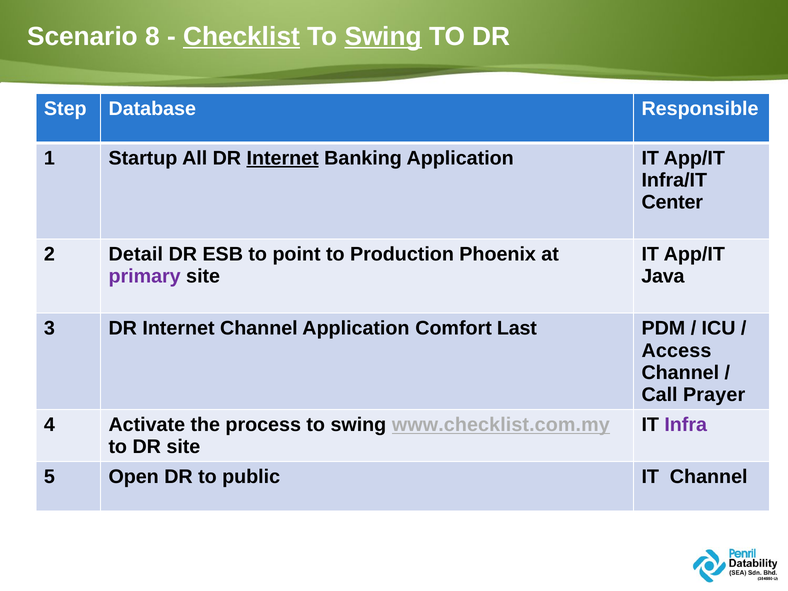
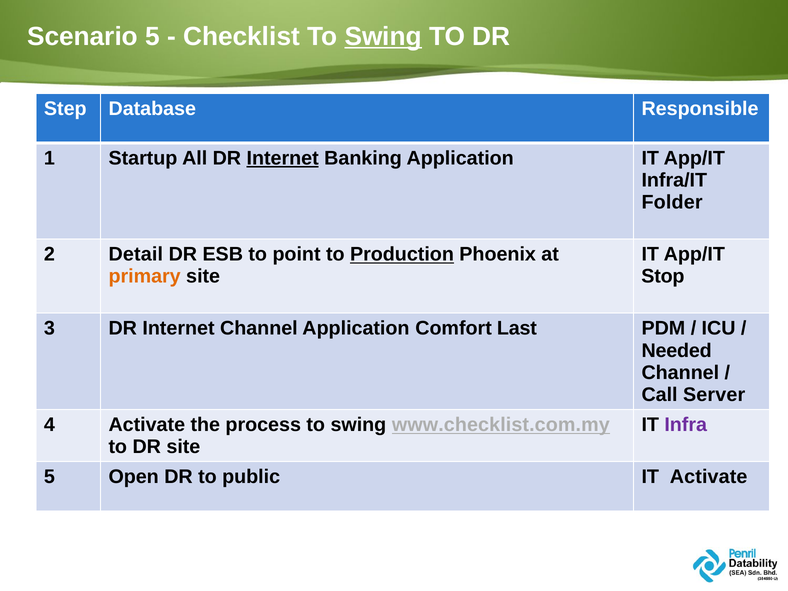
Scenario 8: 8 -> 5
Checklist underline: present -> none
Center: Center -> Folder
Production underline: none -> present
primary colour: purple -> orange
Java: Java -> Stop
Access: Access -> Needed
Prayer: Prayer -> Server
IT Channel: Channel -> Activate
